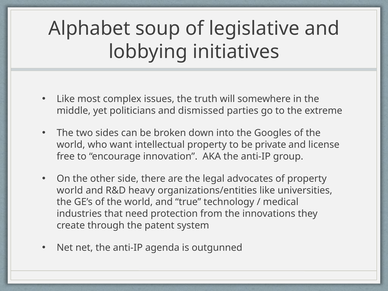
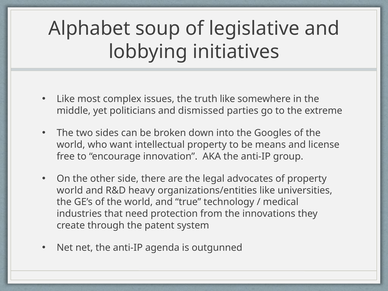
truth will: will -> like
private: private -> means
